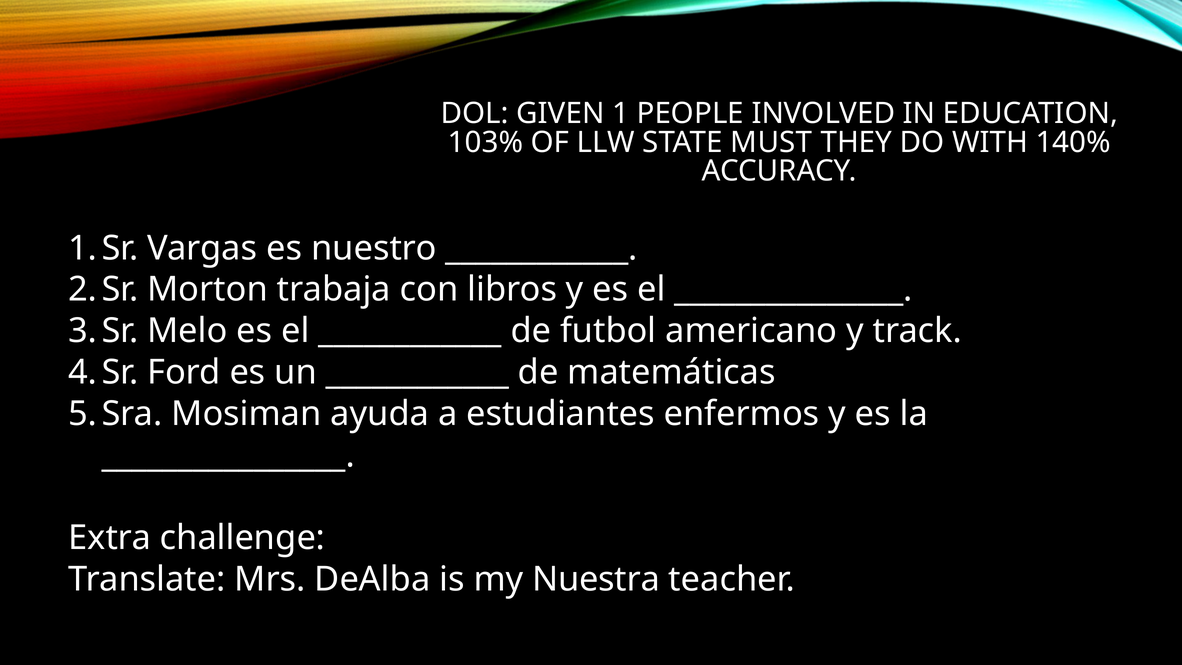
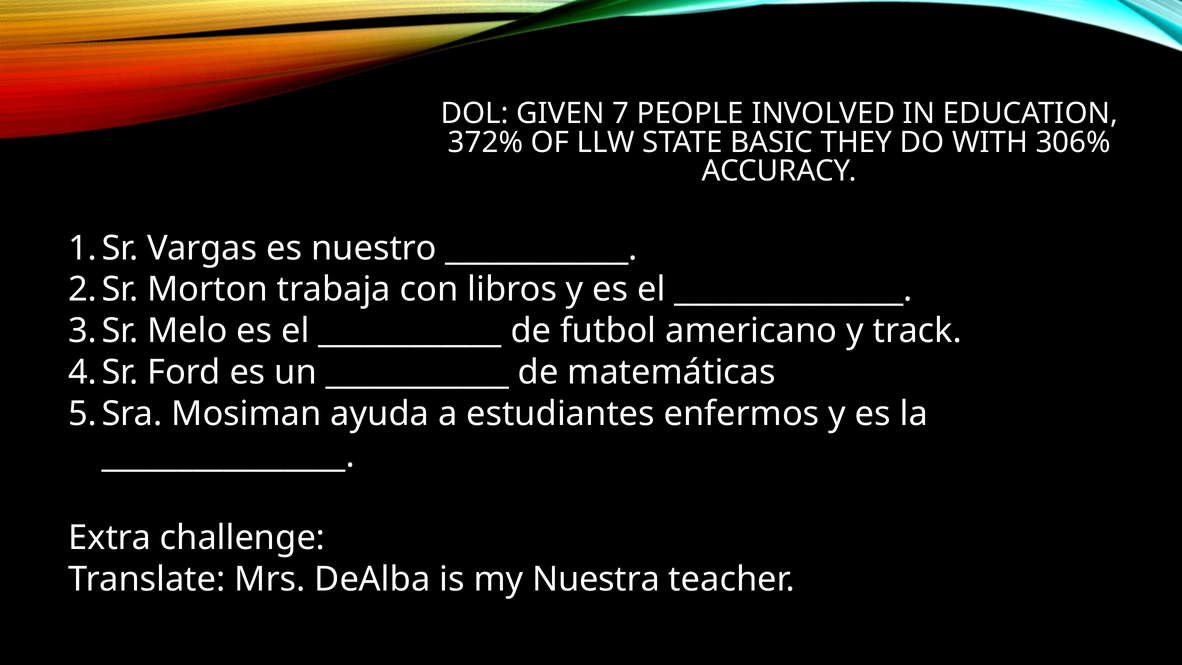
1: 1 -> 7
103%: 103% -> 372%
MUST: MUST -> BASIC
140%: 140% -> 306%
